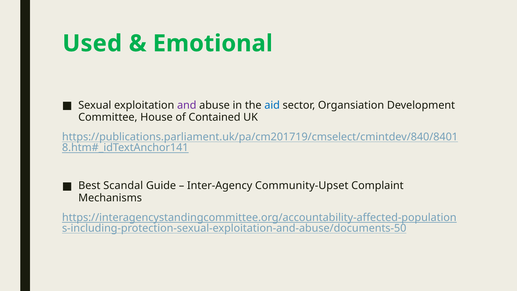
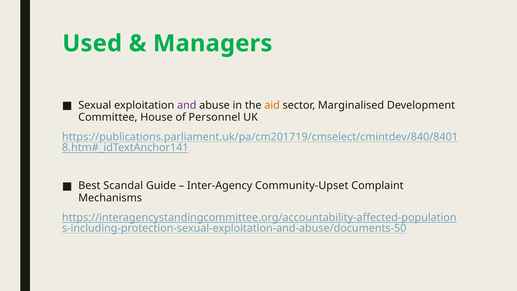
Emotional: Emotional -> Managers
aid colour: blue -> orange
Organsiation: Organsiation -> Marginalised
Contained: Contained -> Personnel
